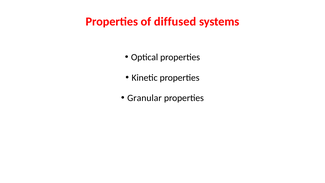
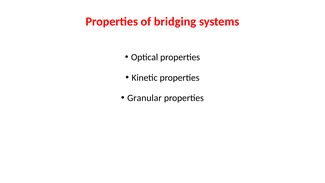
diffused: diffused -> bridging
